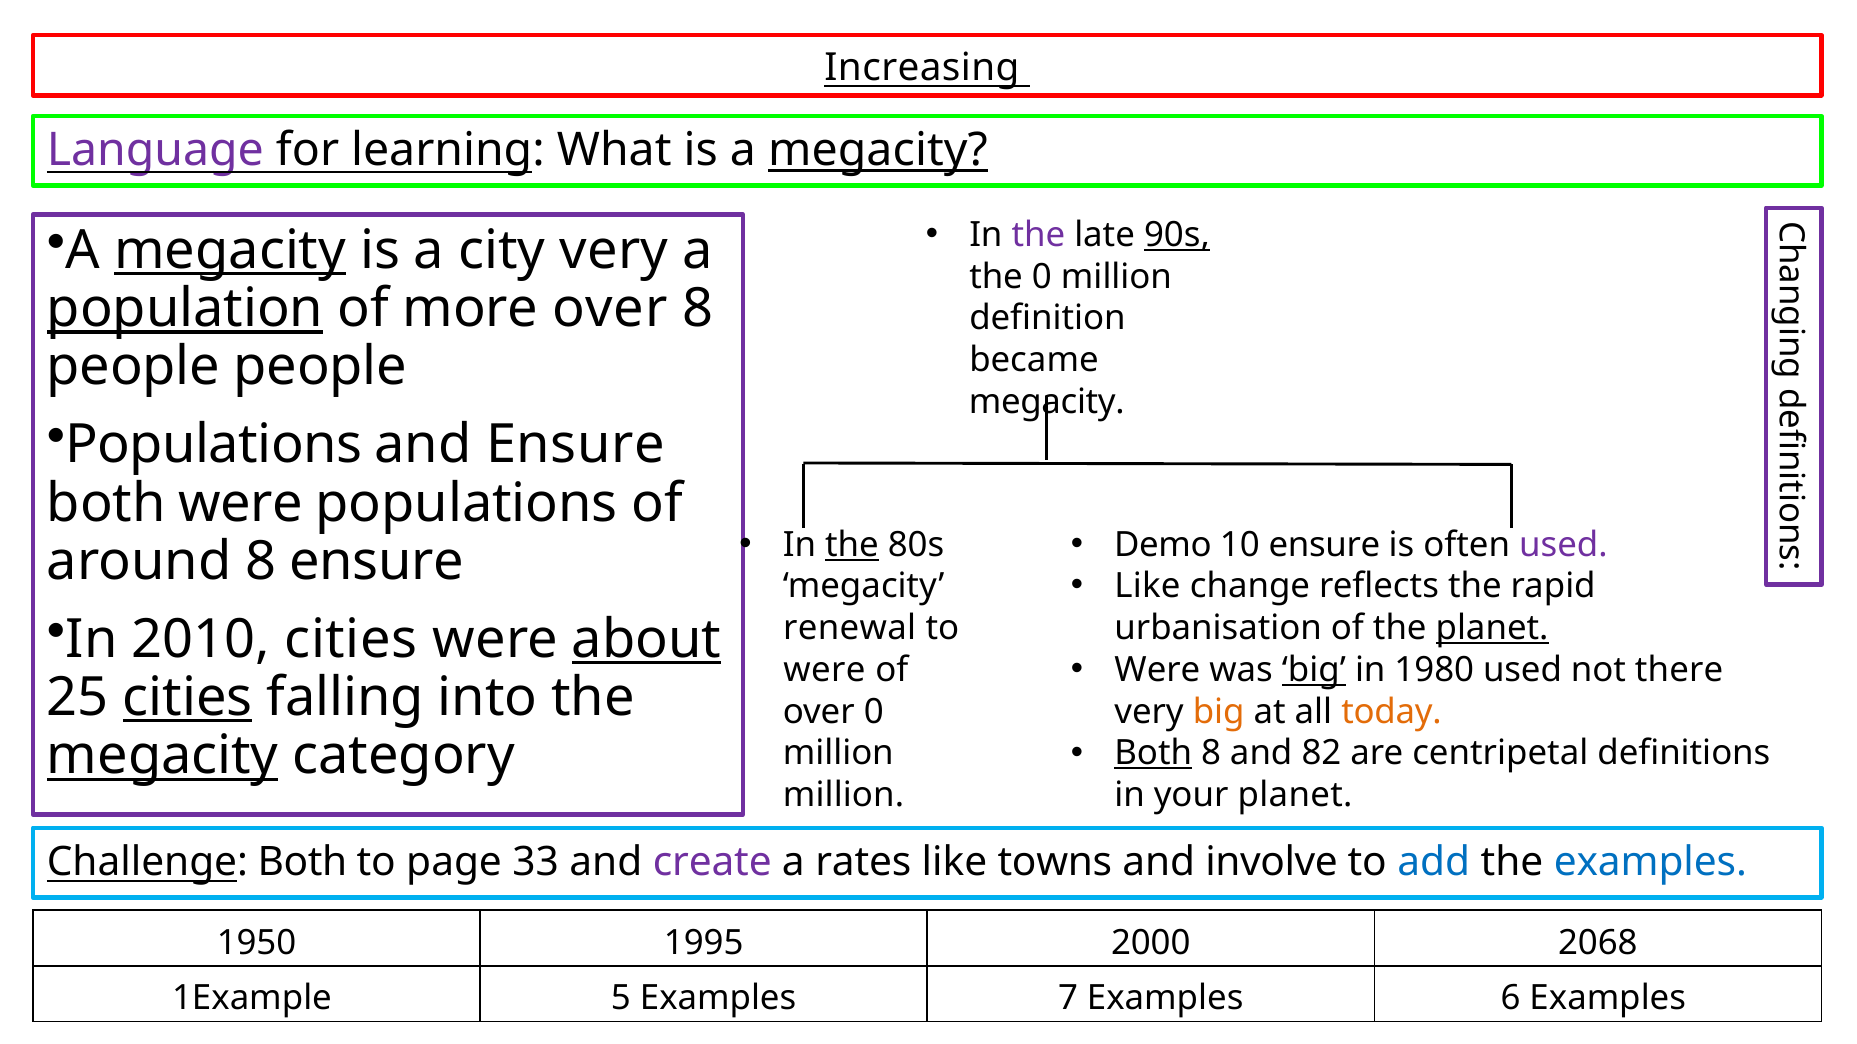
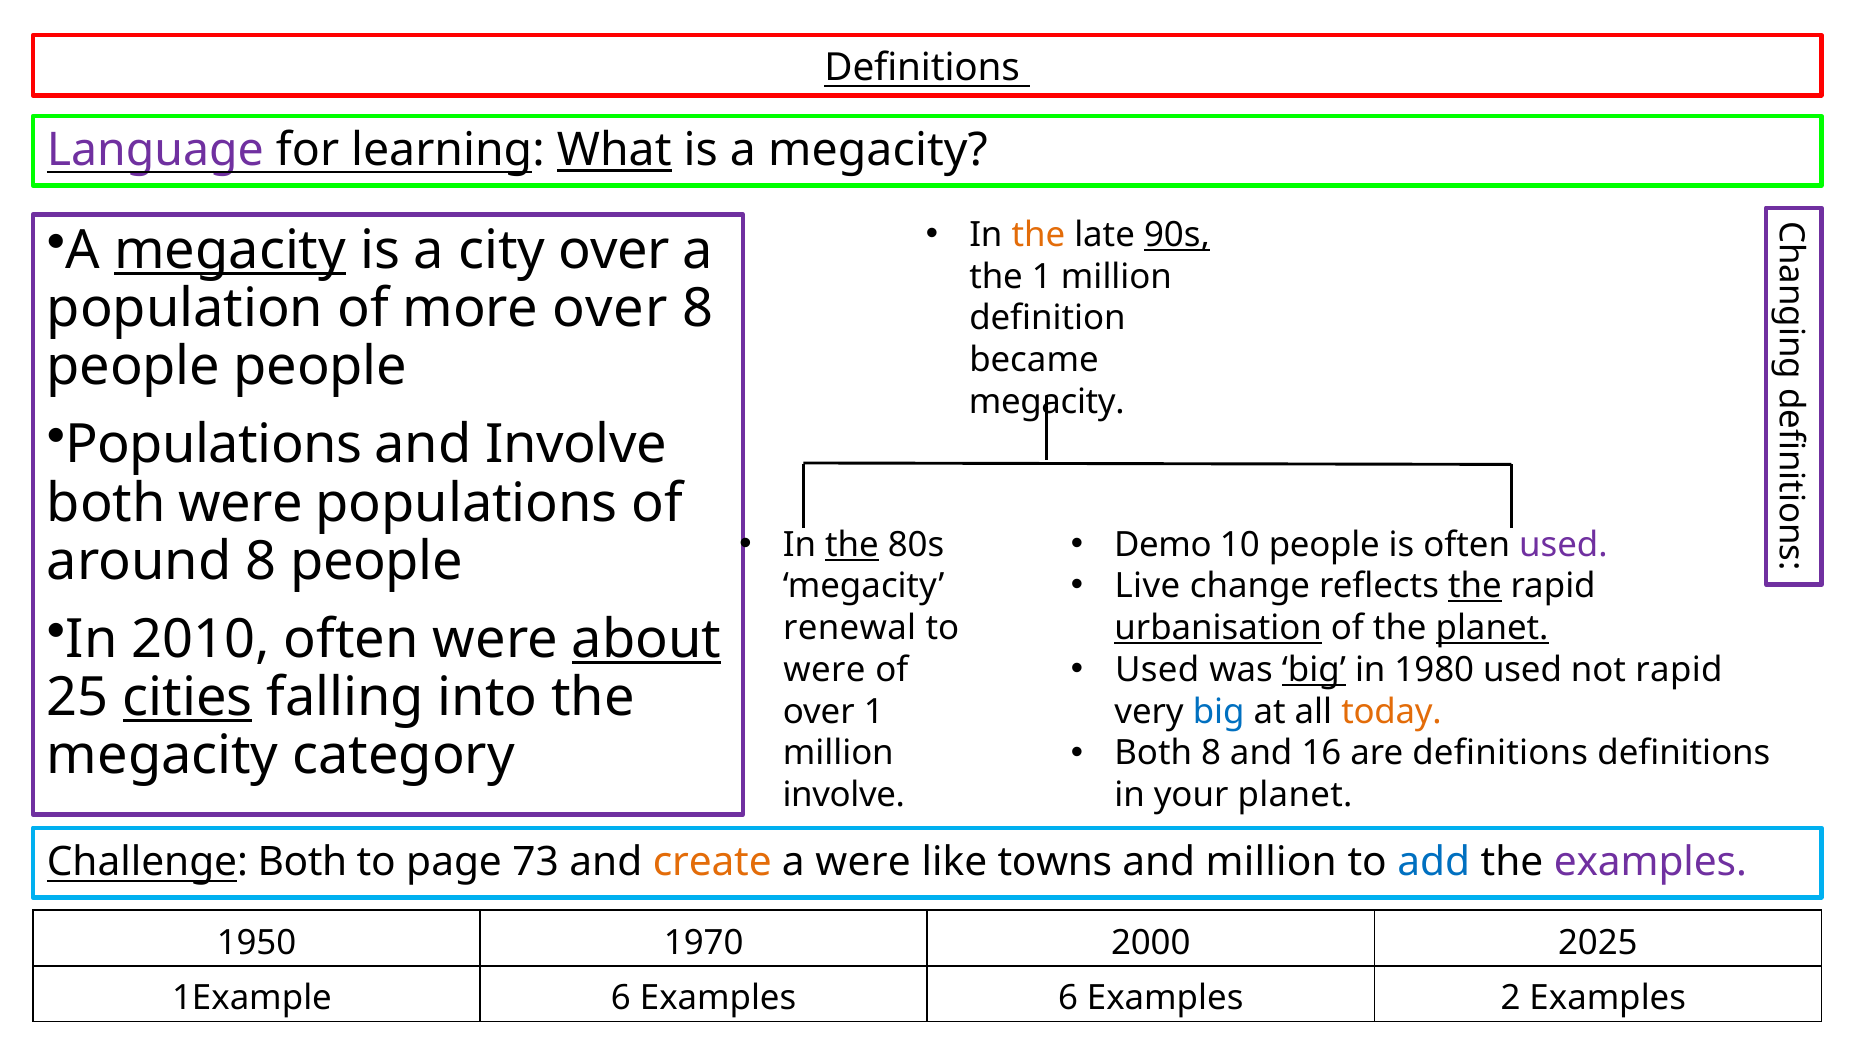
Increasing at (922, 68): Increasing -> Definitions
What underline: none -> present
megacity at (878, 151) underline: present -> none
the at (1038, 235) colour: purple -> orange
city very: very -> over
the 0: 0 -> 1
population underline: present -> none
and Ensure: Ensure -> Involve
10 ensure: ensure -> people
around 8 ensure: ensure -> people
Like at (1147, 587): Like -> Live
the at (1475, 587) underline: none -> present
2010 cities: cities -> often
urbanisation underline: none -> present
Were at (1157, 670): Were -> Used
not there: there -> rapid
over 0: 0 -> 1
big at (1219, 712) colour: orange -> blue
Both at (1153, 754) underline: present -> none
82: 82 -> 16
are centripetal: centripetal -> definitions
megacity at (163, 756) underline: present -> none
million at (844, 796): million -> involve
33: 33 -> 73
create colour: purple -> orange
a rates: rates -> were
and involve: involve -> million
examples at (1650, 863) colour: blue -> purple
1995: 1995 -> 1970
2068: 2068 -> 2025
1Example 5: 5 -> 6
Examples 7: 7 -> 6
6: 6 -> 2
